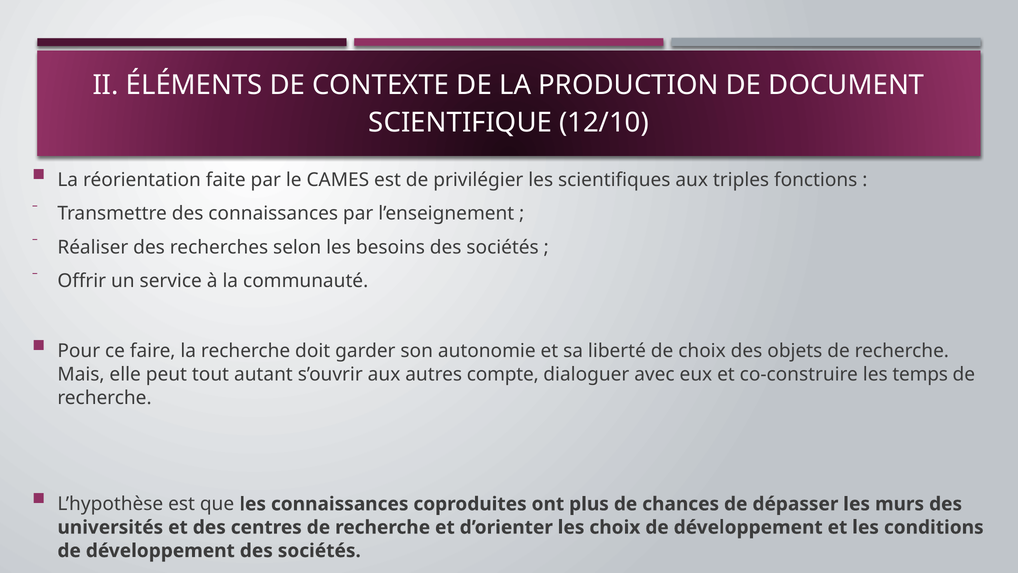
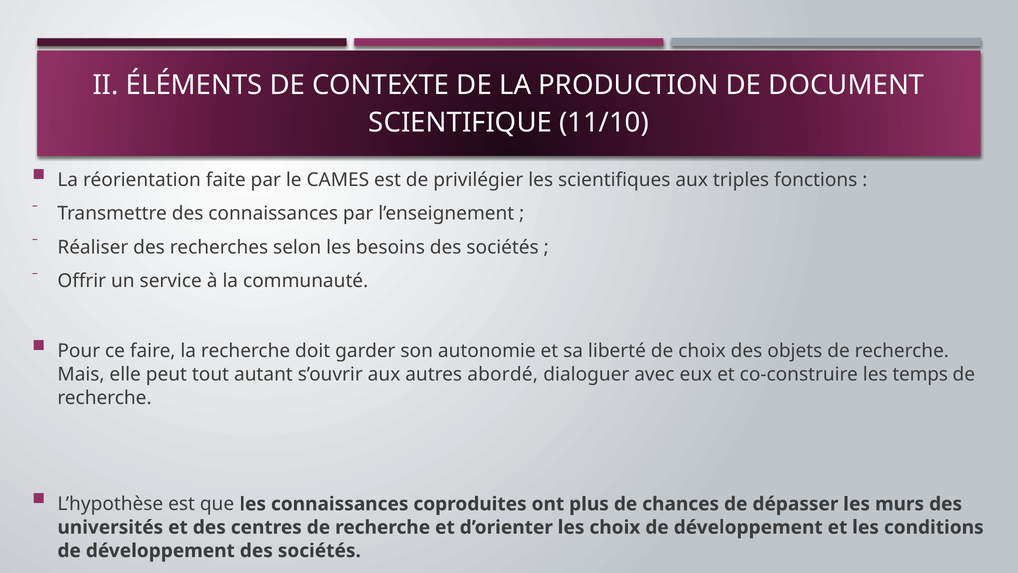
12/10: 12/10 -> 11/10
compte: compte -> abordé
